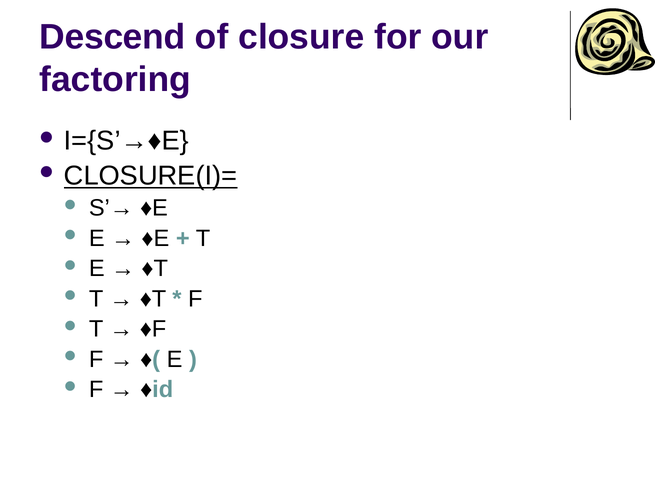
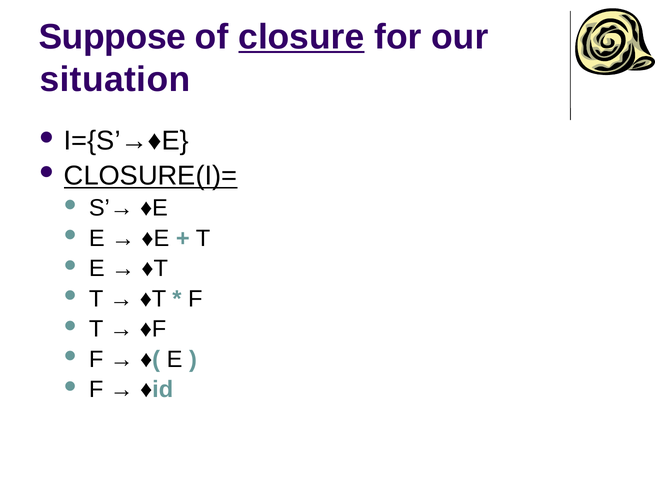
Descend: Descend -> Suppose
closure underline: none -> present
factoring: factoring -> situation
